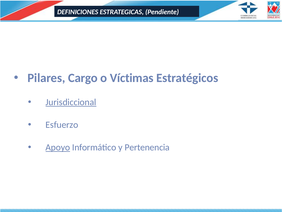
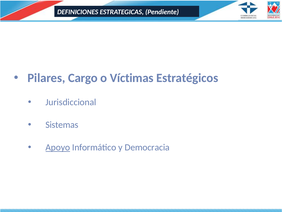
Jurisdiccional underline: present -> none
Esfuerzo: Esfuerzo -> Sistemas
Pertenencia: Pertenencia -> Democracia
